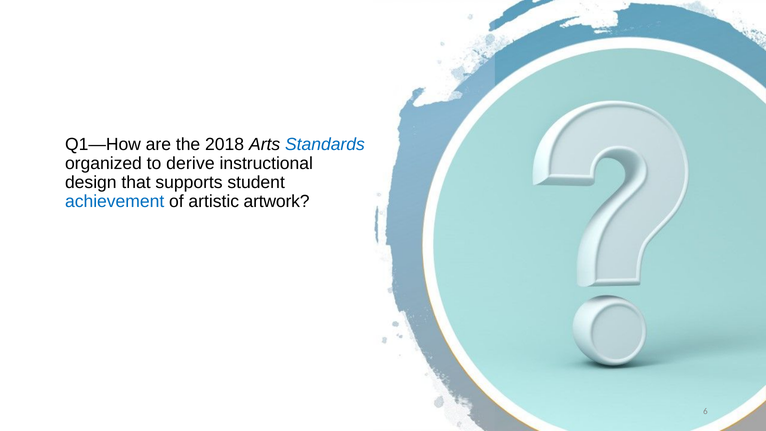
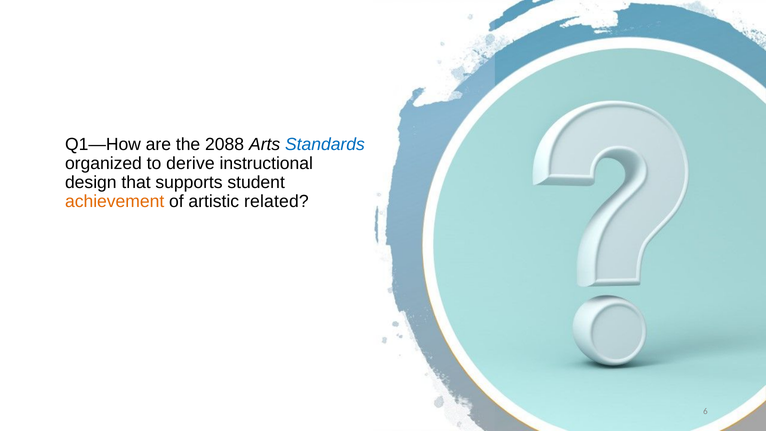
2018: 2018 -> 2088
achievement colour: blue -> orange
artwork: artwork -> related
